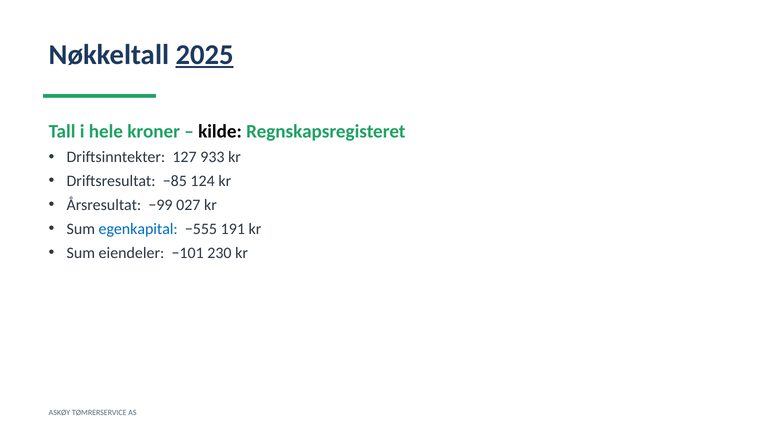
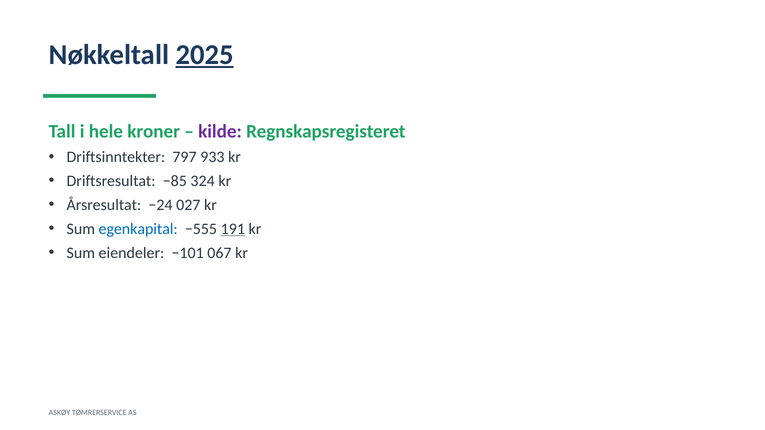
kilde colour: black -> purple
127: 127 -> 797
124: 124 -> 324
−99: −99 -> −24
191 underline: none -> present
230: 230 -> 067
